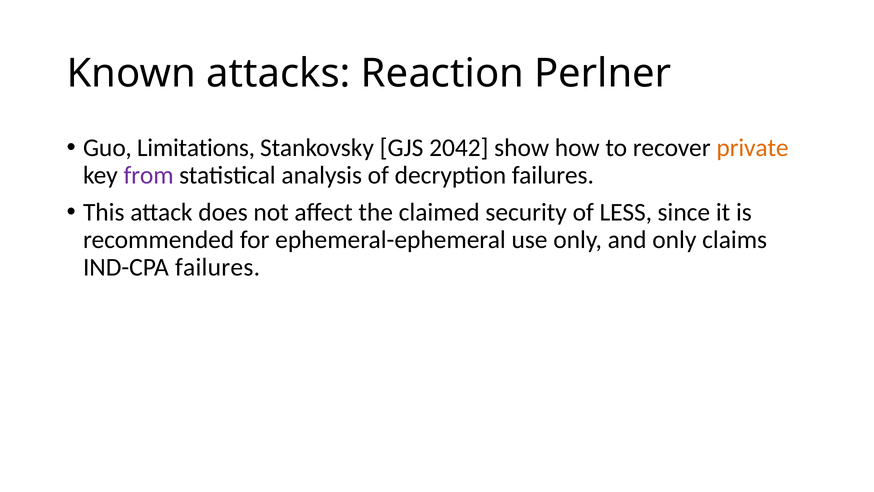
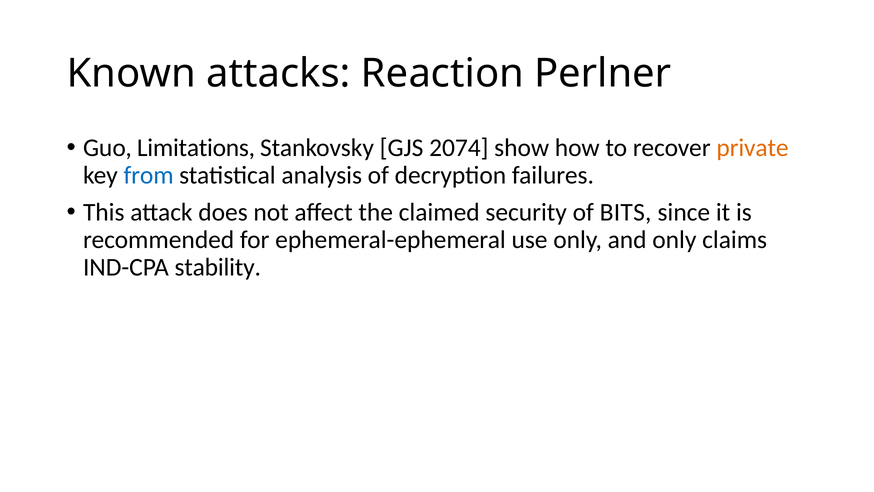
2042: 2042 -> 2074
from colour: purple -> blue
LESS: LESS -> BITS
IND-CPA failures: failures -> stability
